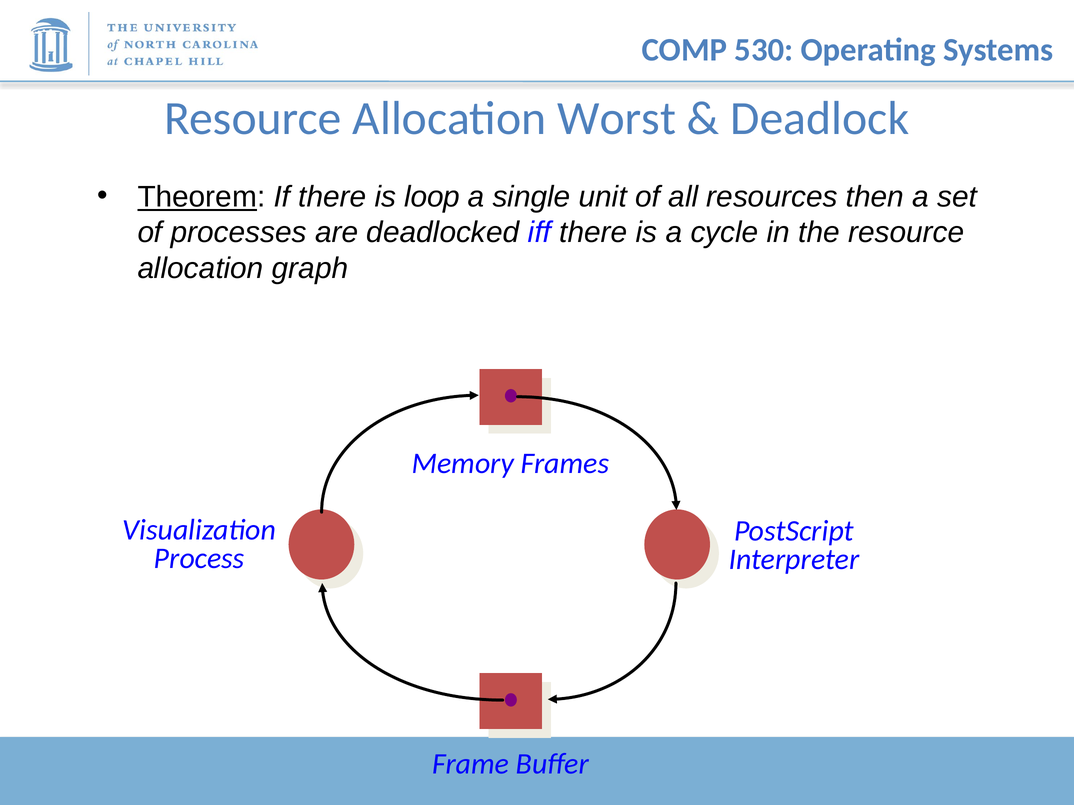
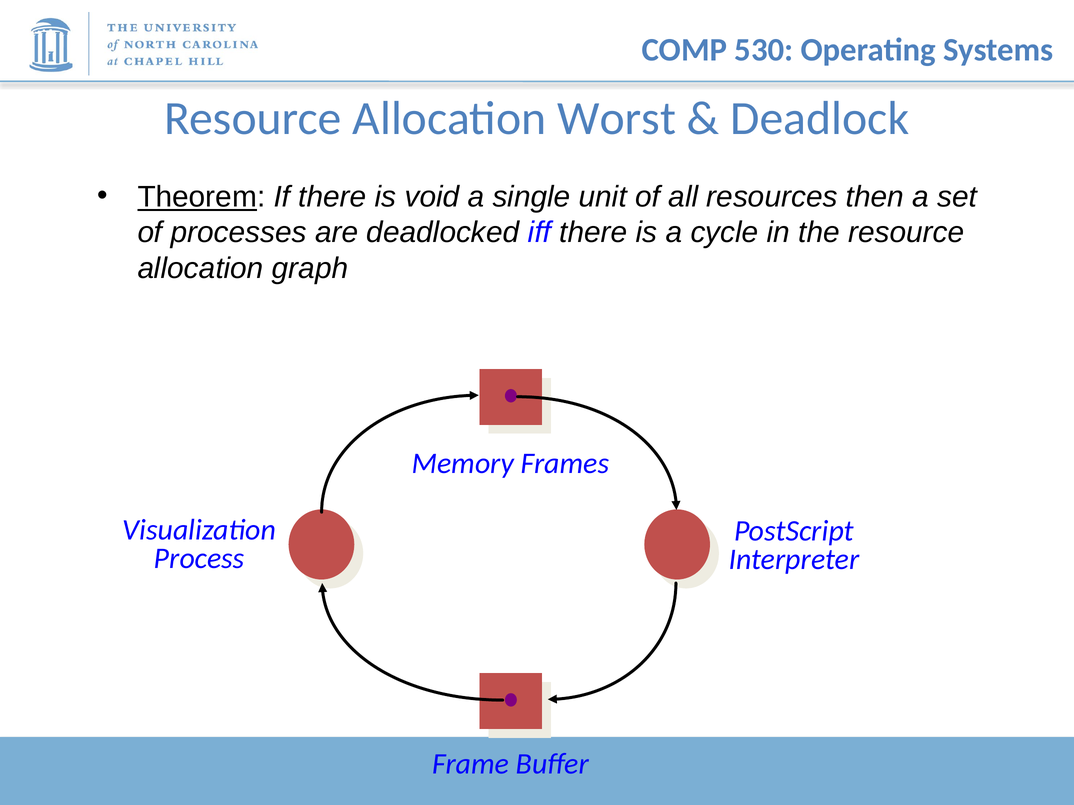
loop: loop -> void
